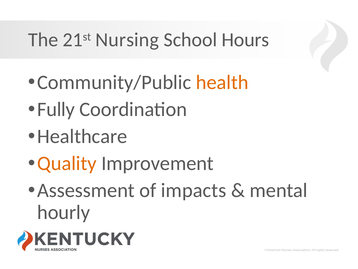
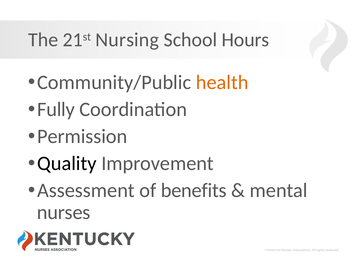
Healthcare: Healthcare -> Permission
Quality colour: orange -> black
impacts: impacts -> benefits
hourly: hourly -> nurses
